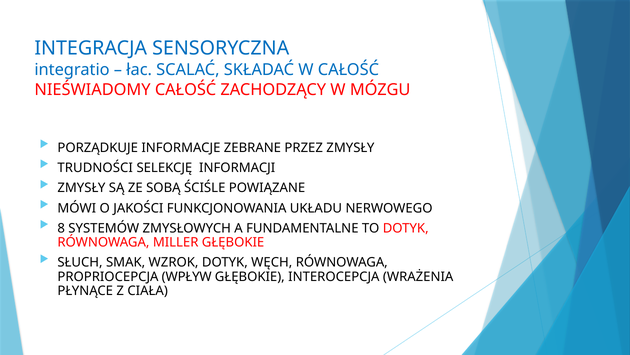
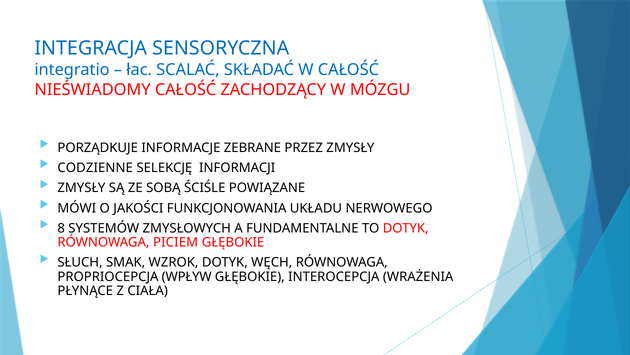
TRUDNOŚCI: TRUDNOŚCI -> CODZIENNE
MILLER: MILLER -> PICIEM
